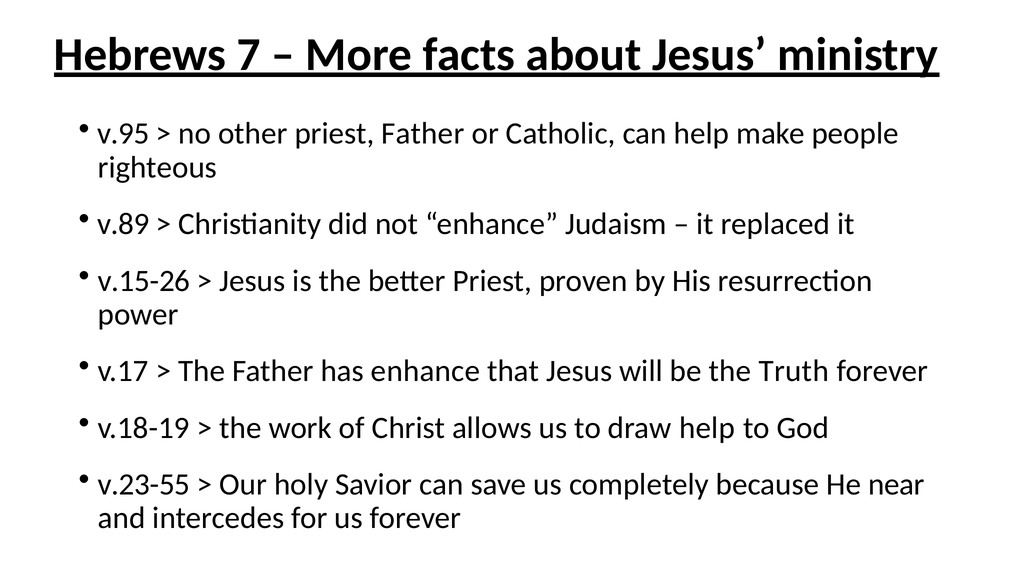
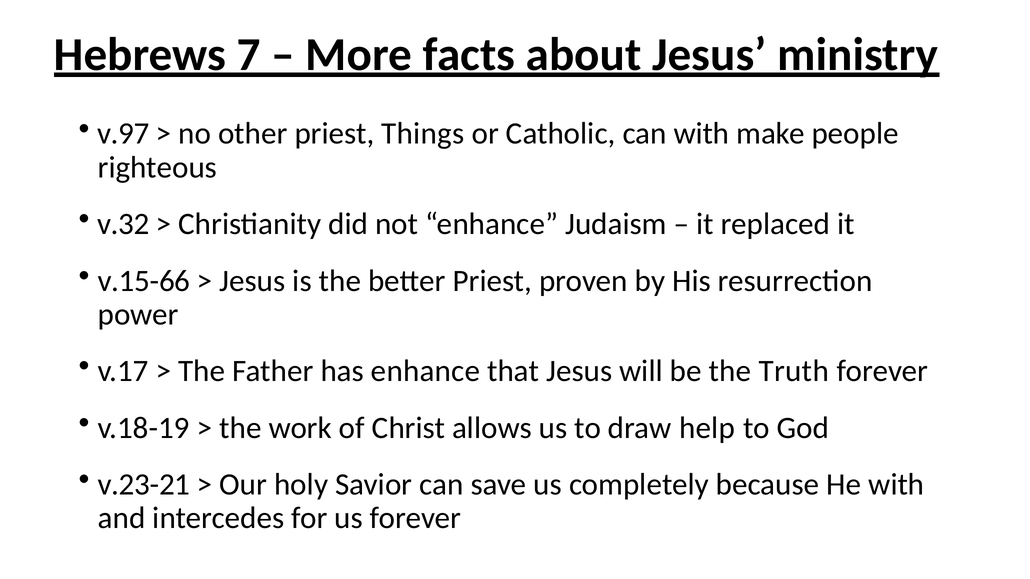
v.95: v.95 -> v.97
priest Father: Father -> Things
can help: help -> with
v.89: v.89 -> v.32
v.15-26: v.15-26 -> v.15-66
v.23-55: v.23-55 -> v.23-21
He near: near -> with
